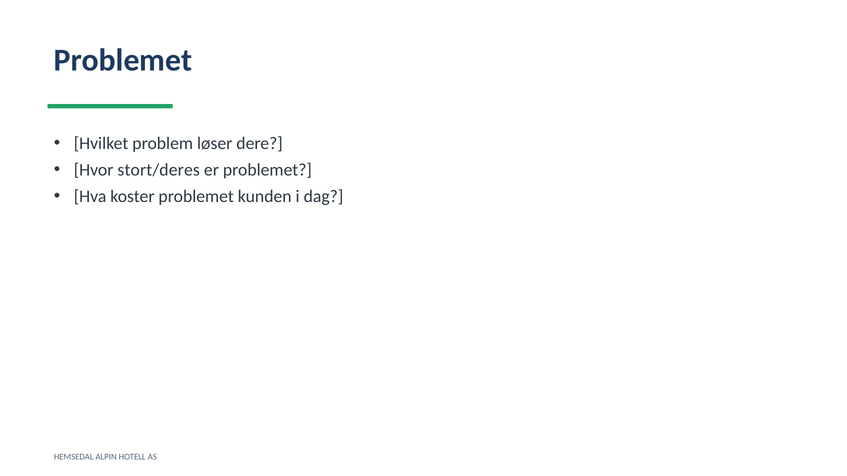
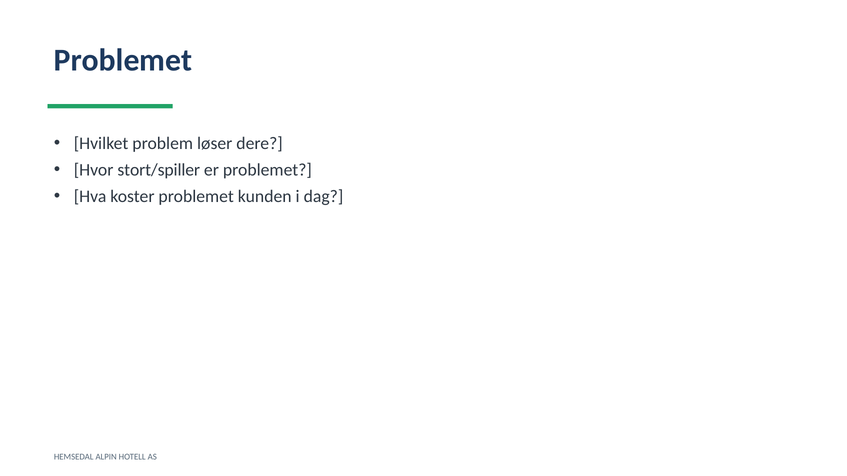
stort/deres: stort/deres -> stort/spiller
